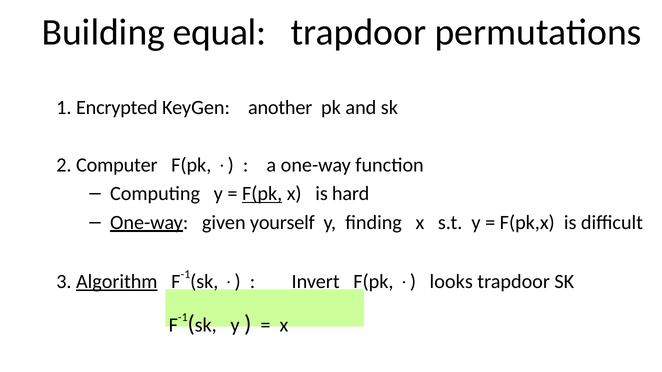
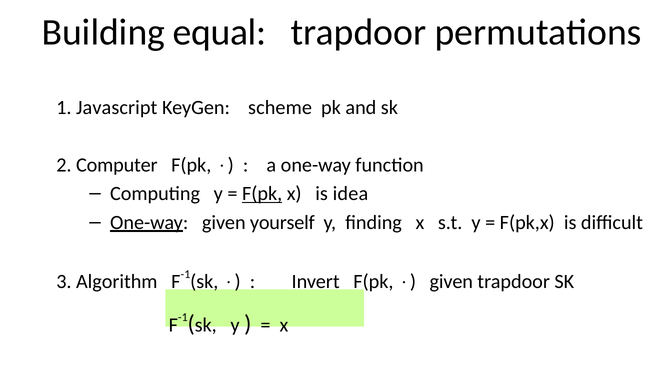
Encrypted: Encrypted -> Javascript
another: another -> scheme
hard: hard -> idea
Algorithm underline: present -> none
looks at (451, 282): looks -> given
